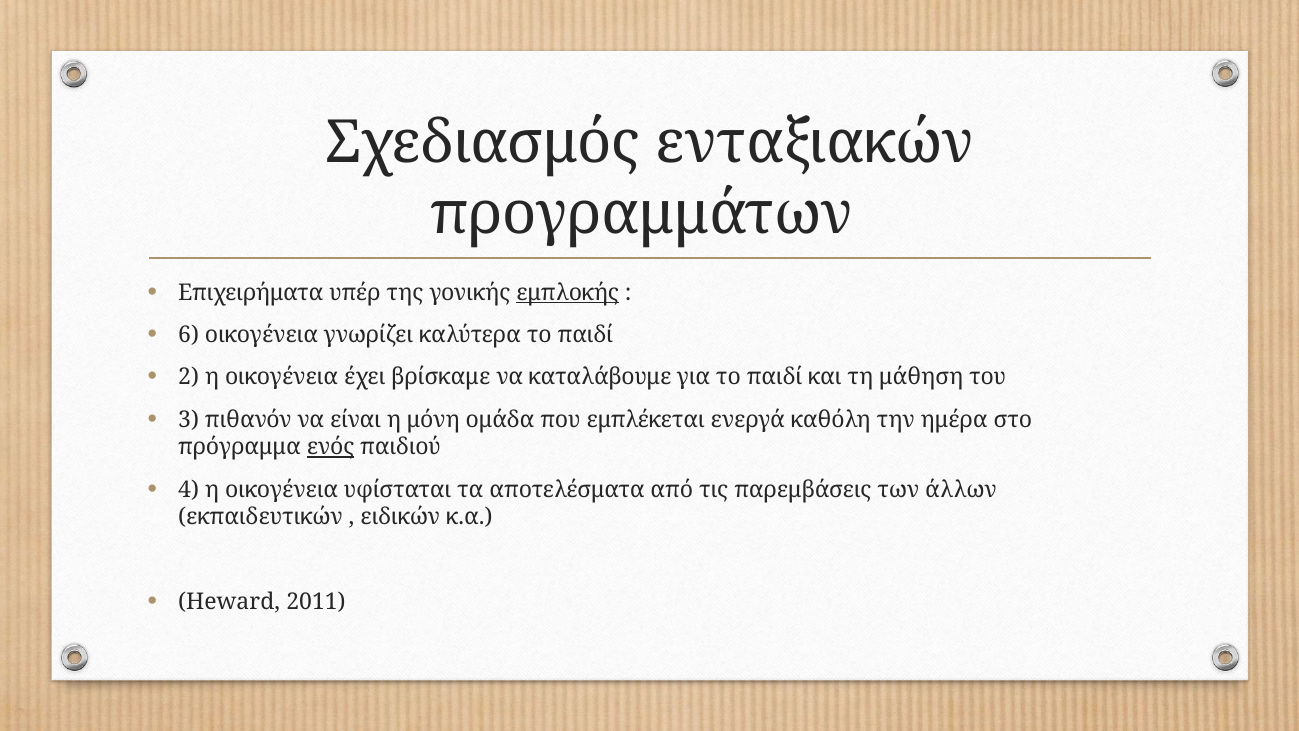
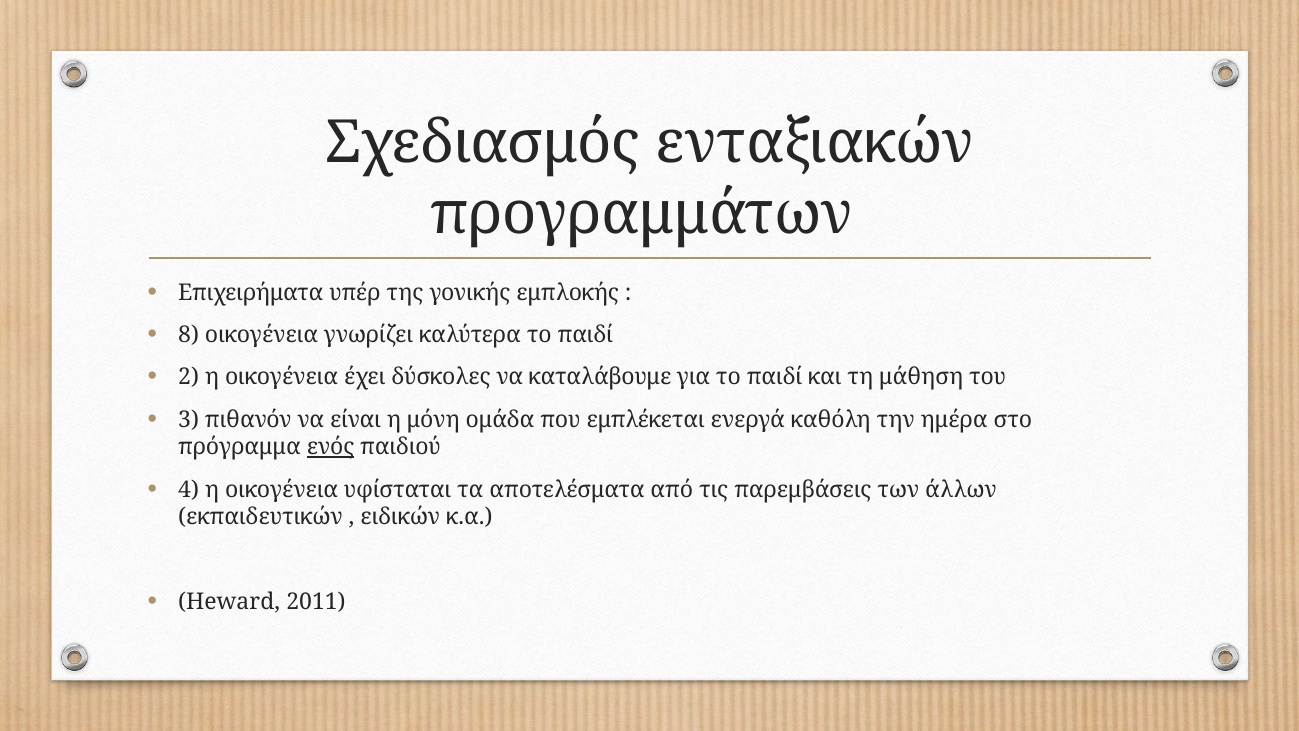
εμπλοκής underline: present -> none
6: 6 -> 8
βρίσκαμε: βρίσκαμε -> δύσκολες
